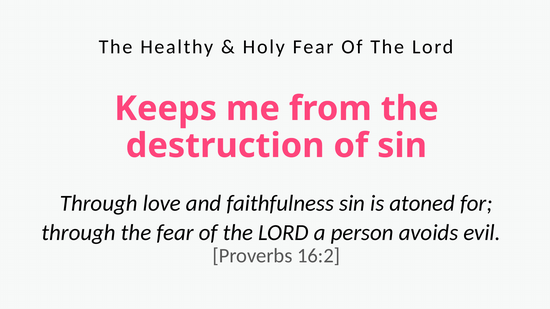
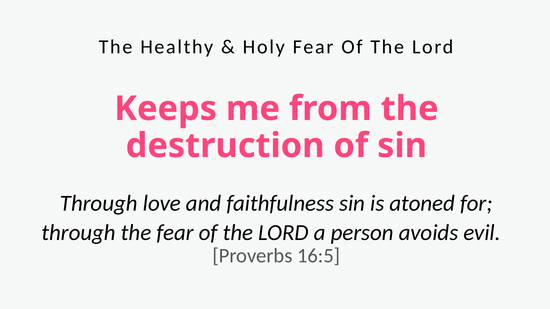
16:2: 16:2 -> 16:5
